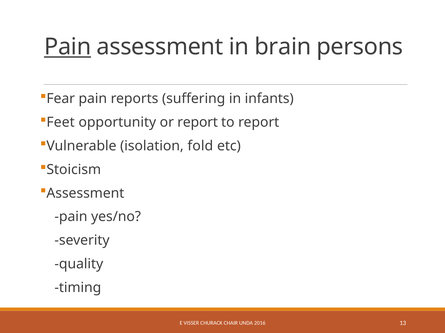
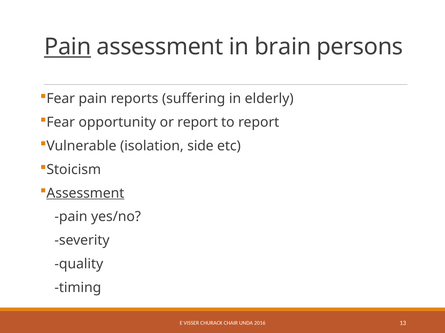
infants: infants -> elderly
Feet at (61, 123): Feet -> Fear
fold: fold -> side
Assessment at (85, 194) underline: none -> present
